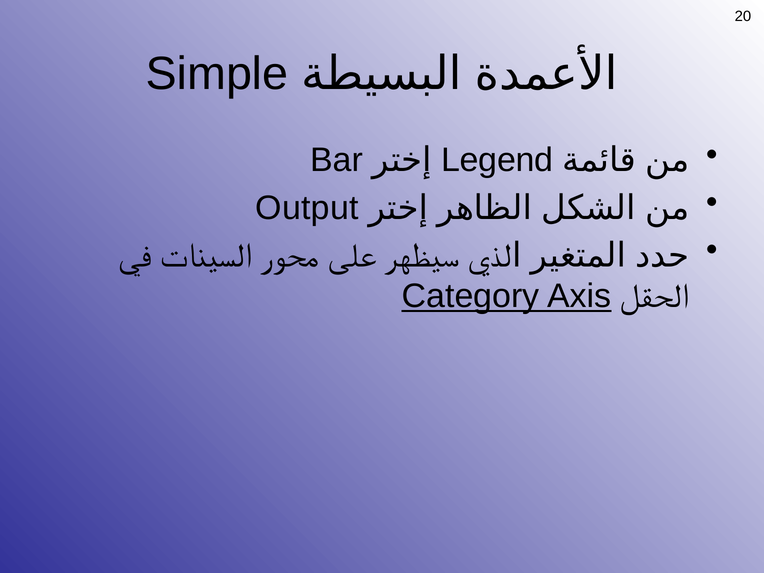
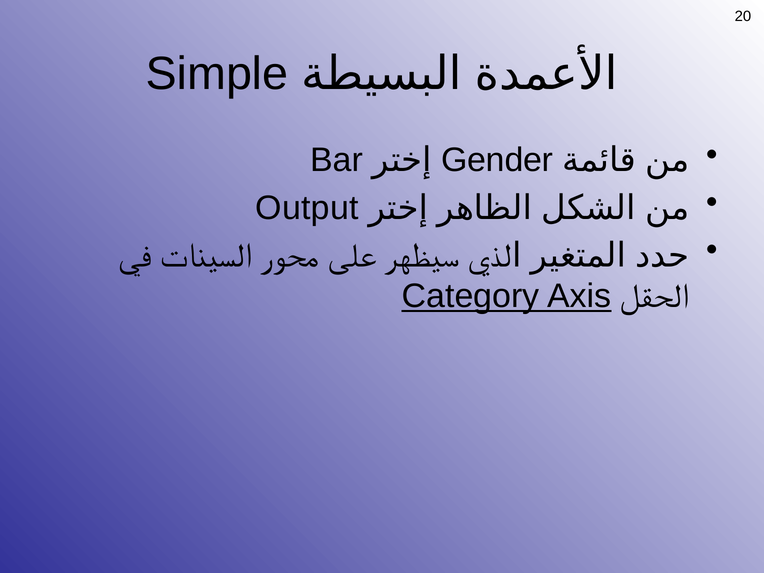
Legend: Legend -> Gender
